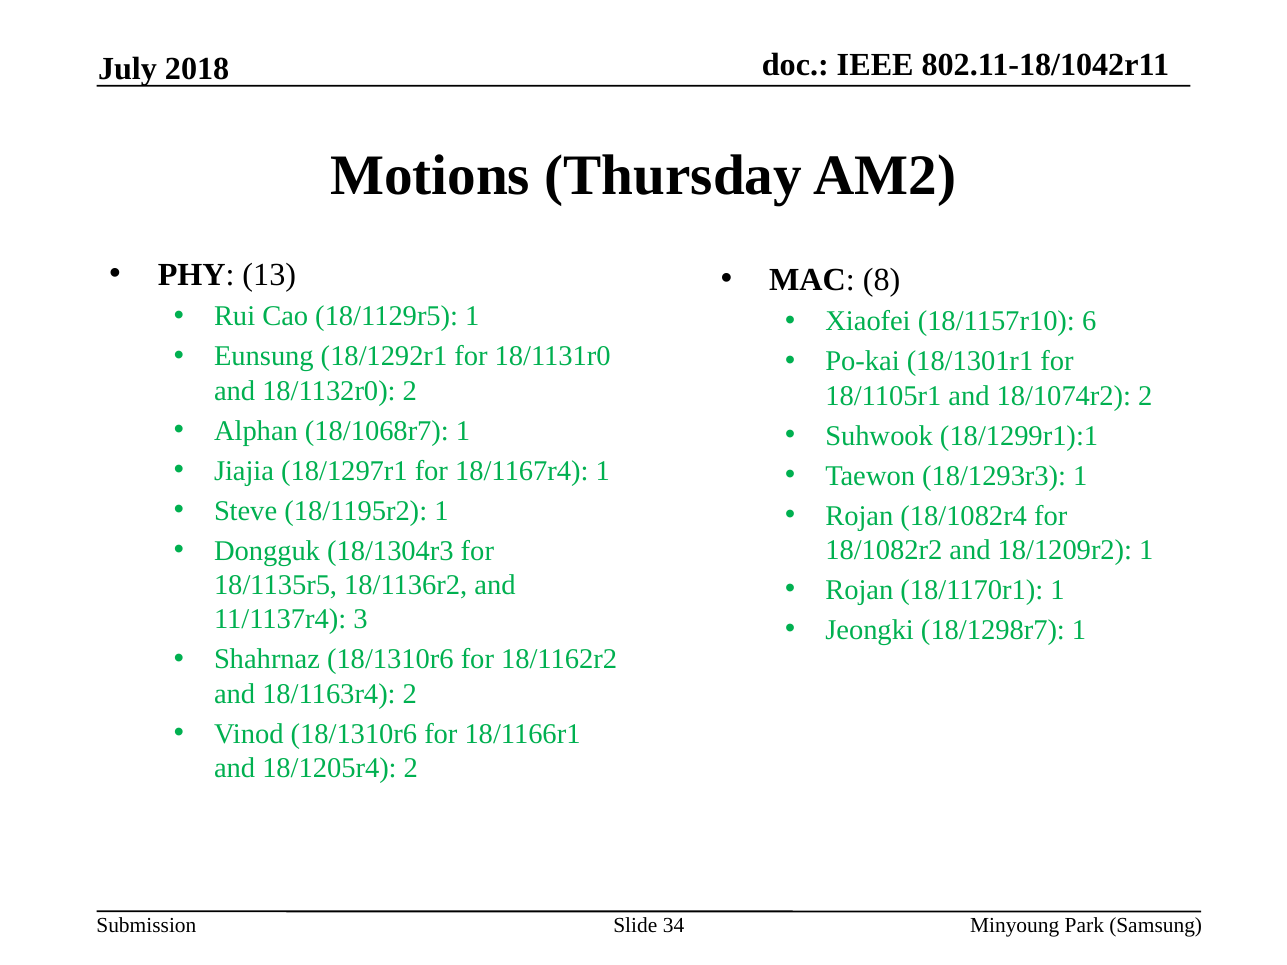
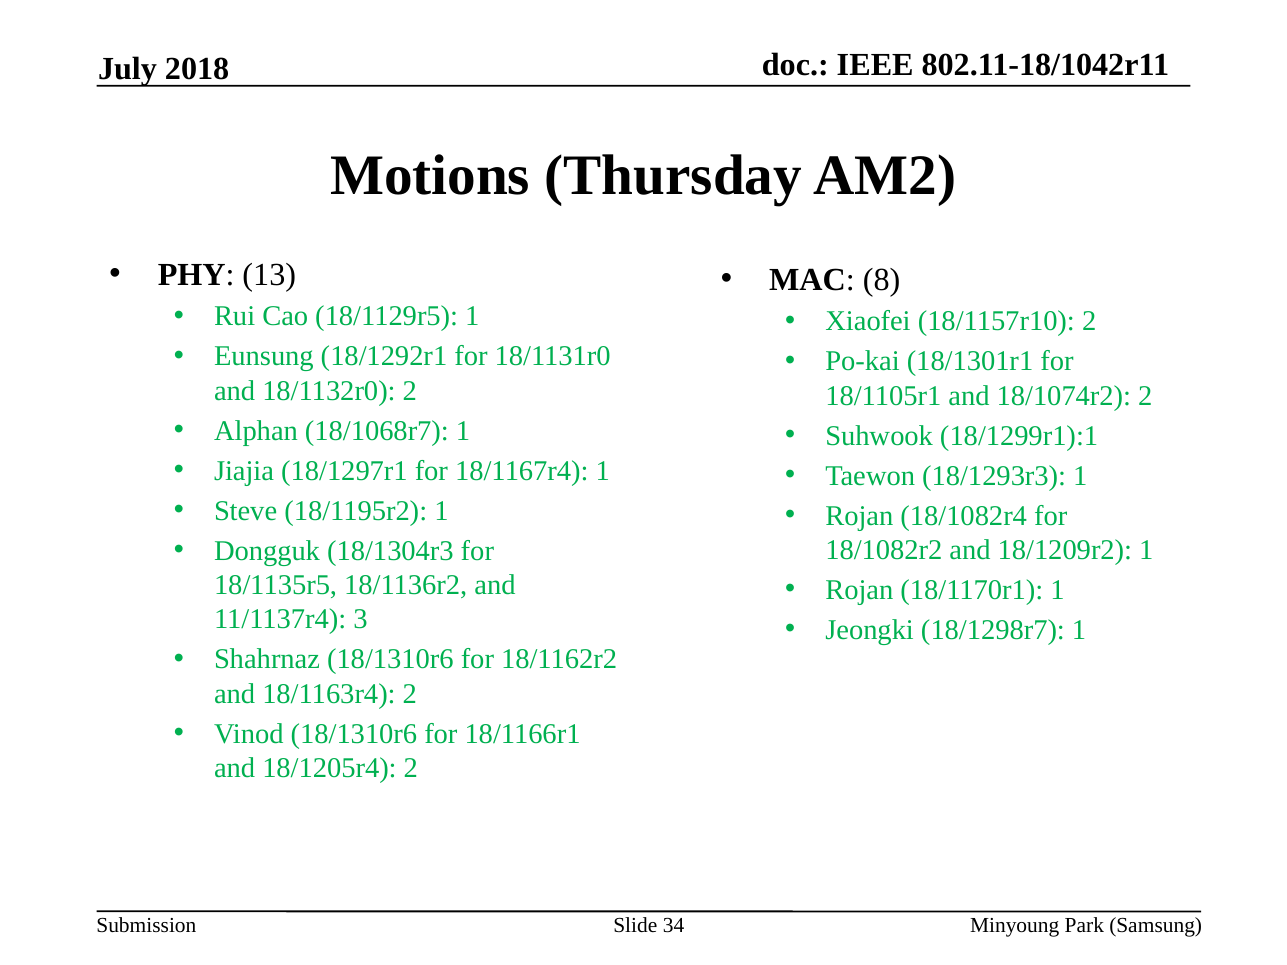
18/1157r10 6: 6 -> 2
